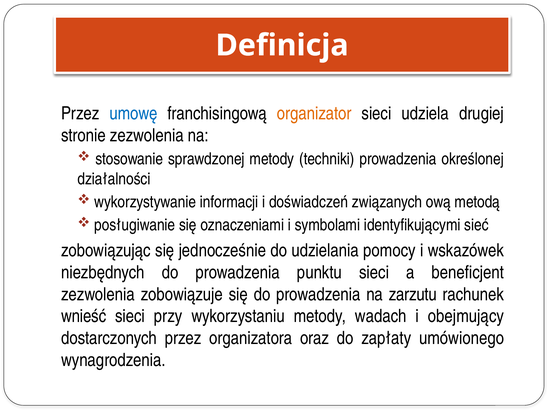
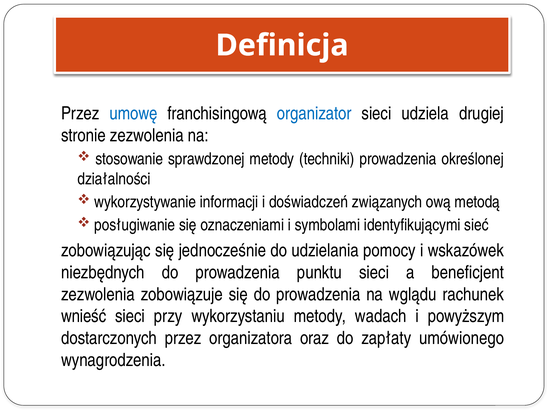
organizator colour: orange -> blue
zarzutu: zarzutu -> wglądu
obejmujący: obejmujący -> powyższym
